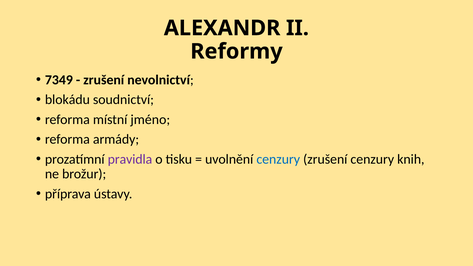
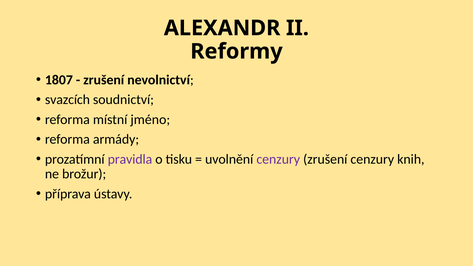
7349: 7349 -> 1807
blokádu: blokádu -> svazcích
cenzury at (278, 159) colour: blue -> purple
